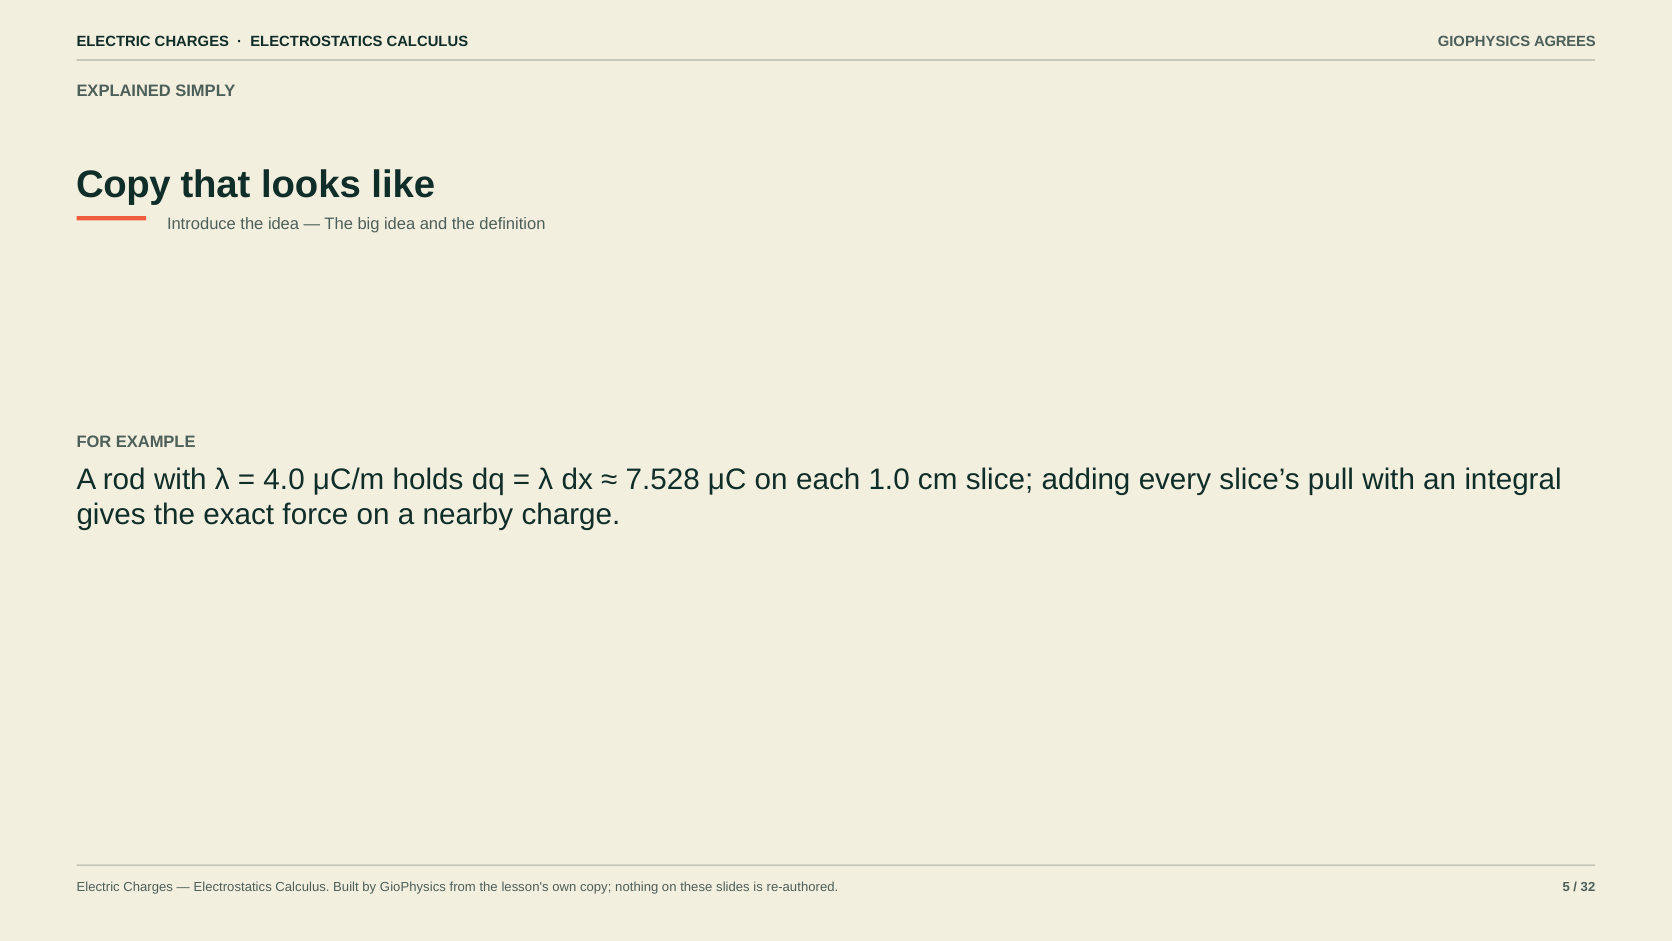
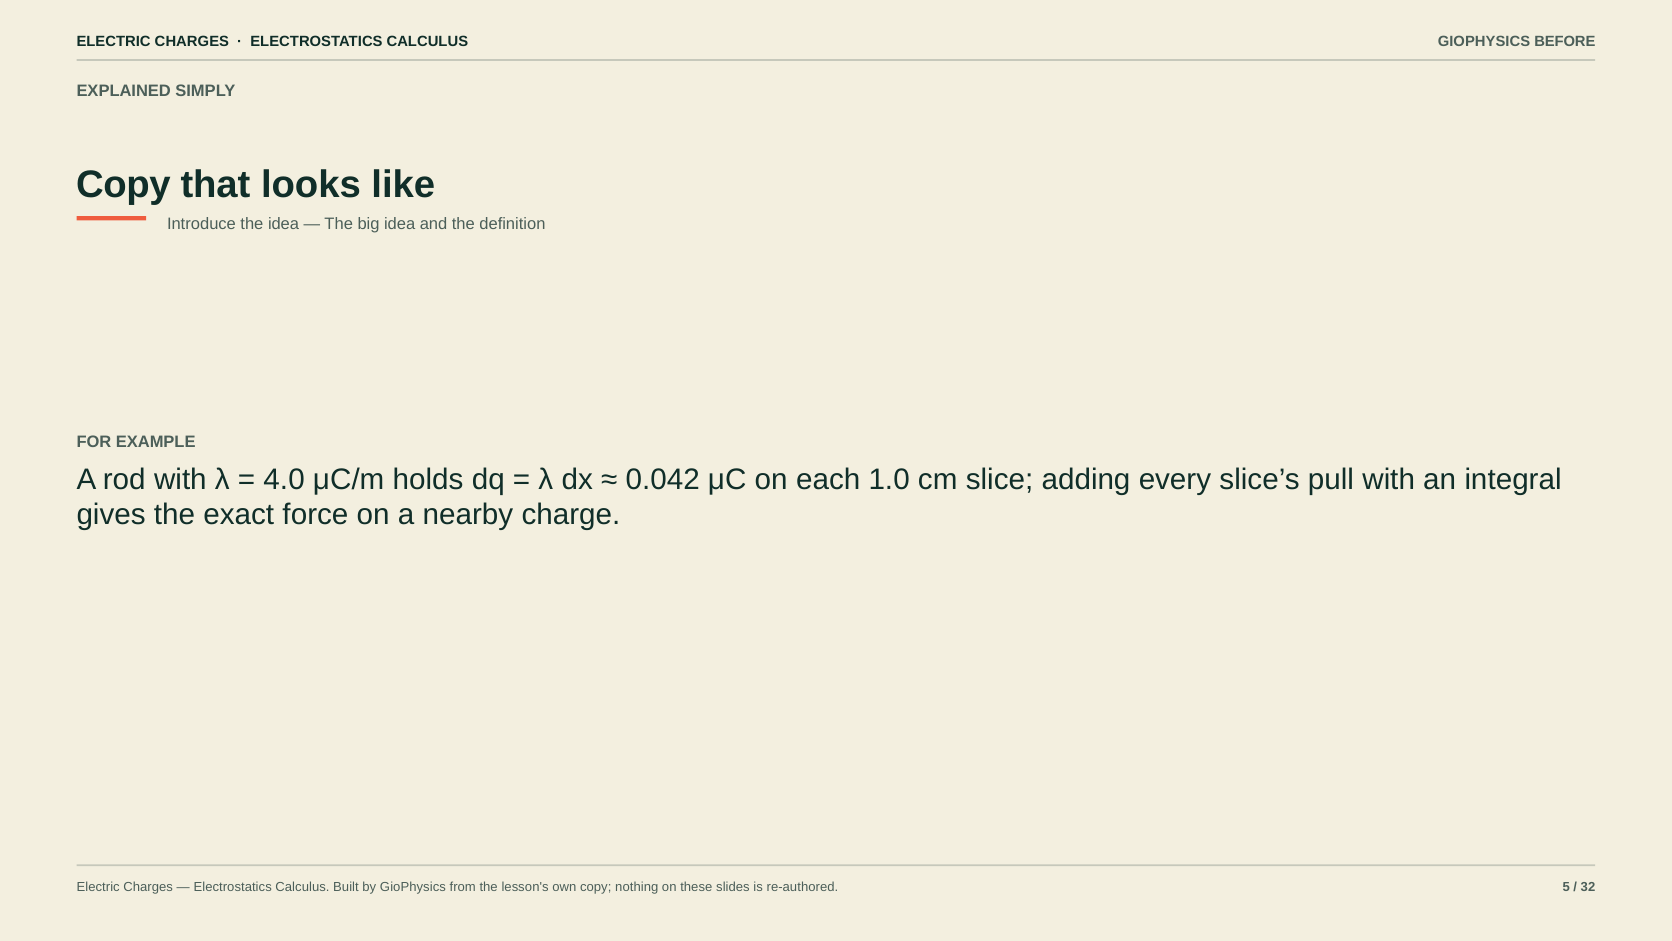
AGREES: AGREES -> BEFORE
7.528: 7.528 -> 0.042
